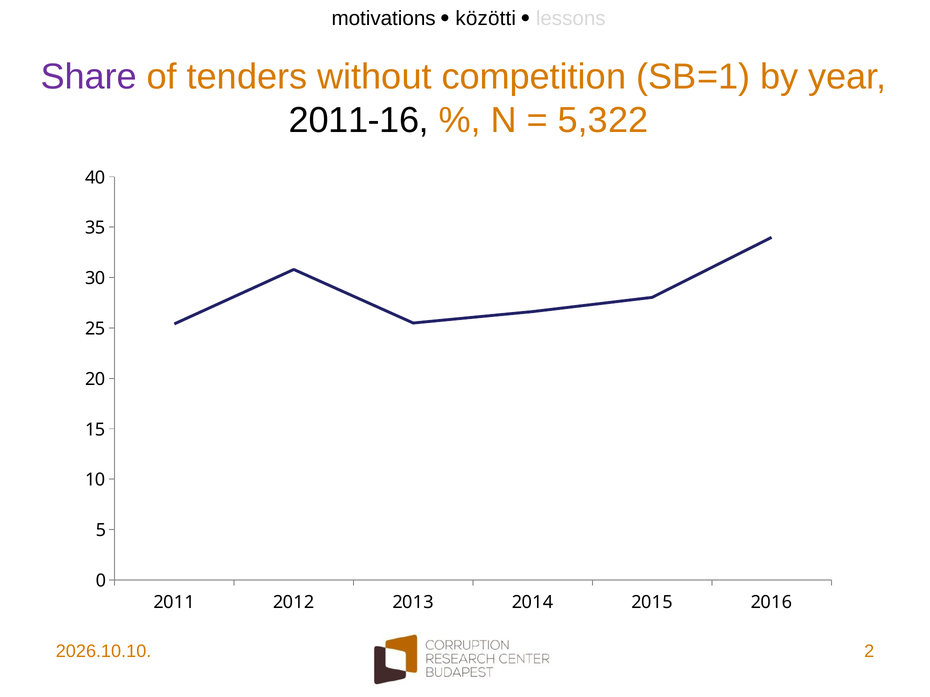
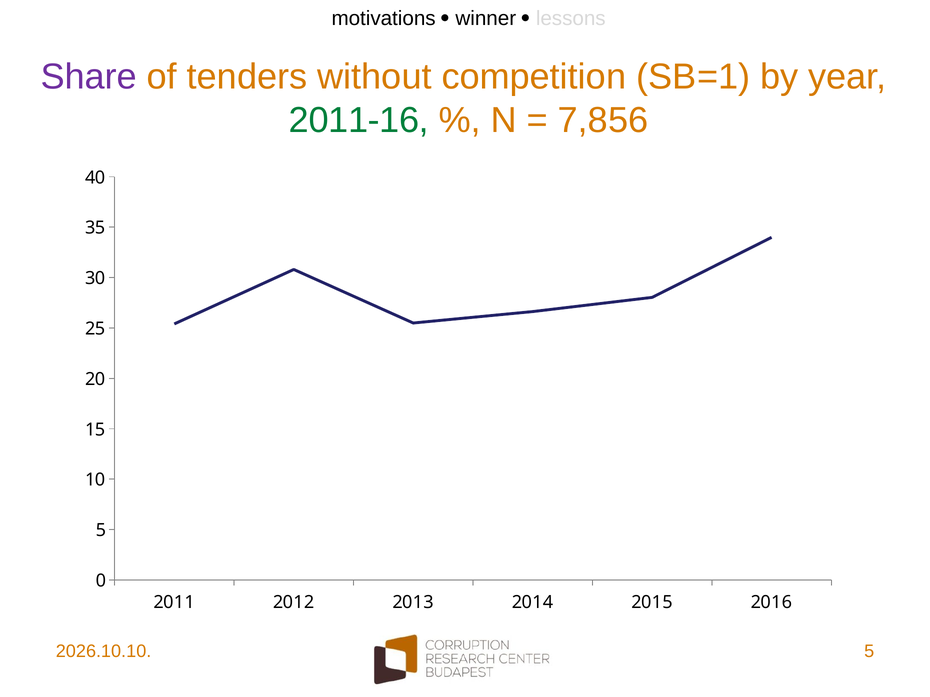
közötti: közötti -> winner
2011-16 colour: black -> green
5,322: 5,322 -> 7,856
2 at (869, 652): 2 -> 5
